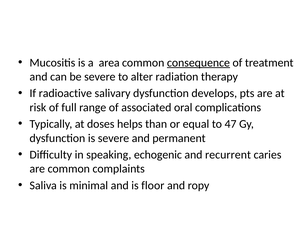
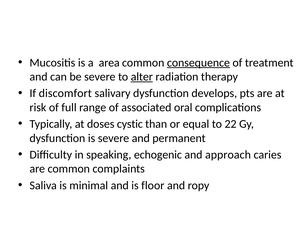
alter underline: none -> present
radioactive: radioactive -> discomfort
helps: helps -> cystic
47: 47 -> 22
recurrent: recurrent -> approach
